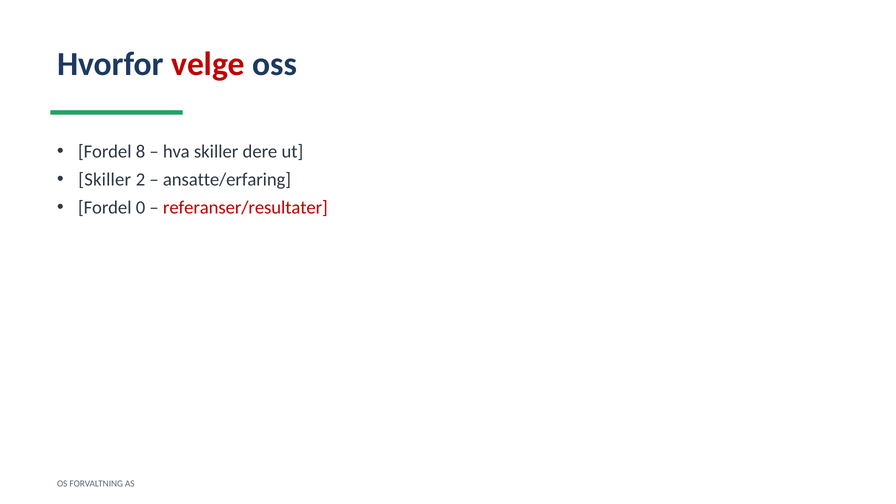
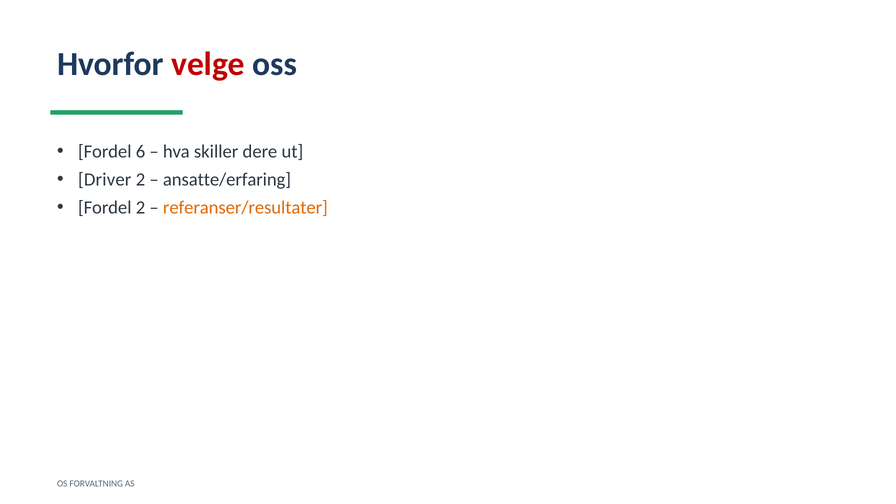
8: 8 -> 6
Skiller at (105, 180): Skiller -> Driver
Fordel 0: 0 -> 2
referanser/resultater colour: red -> orange
